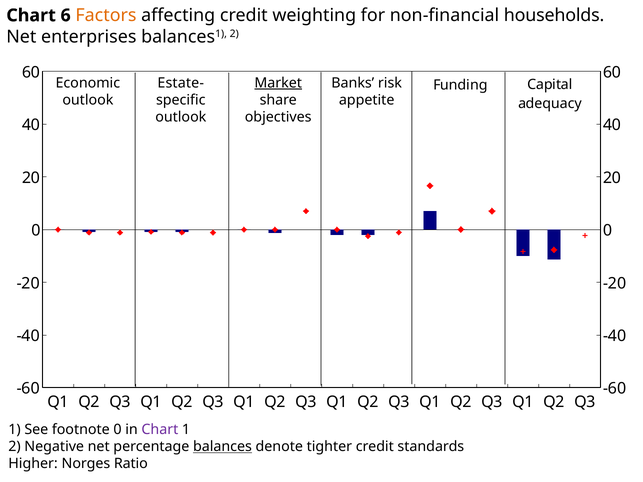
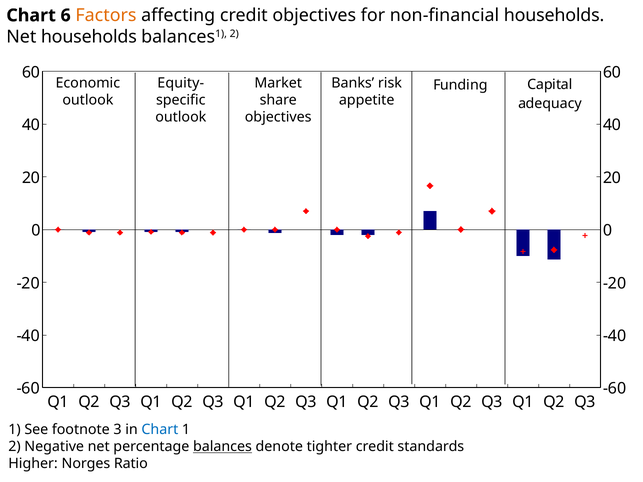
credit weighting: weighting -> objectives
Net enterprises: enterprises -> households
Estate-: Estate- -> Equity-
Market underline: present -> none
footnote 0: 0 -> 3
Chart at (160, 430) colour: purple -> blue
